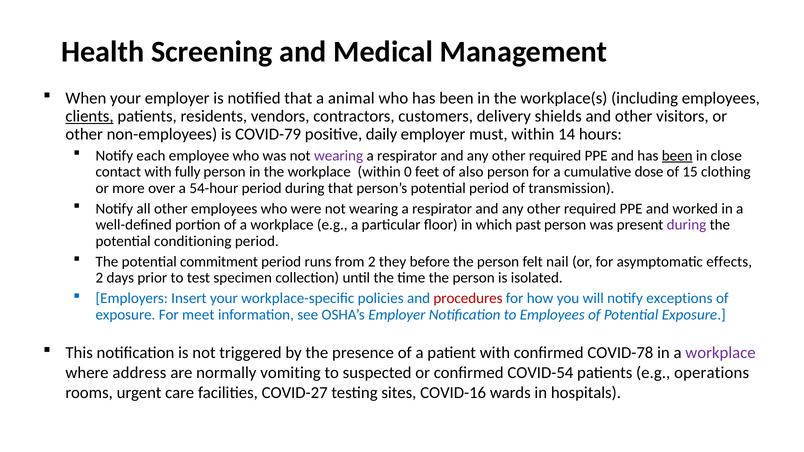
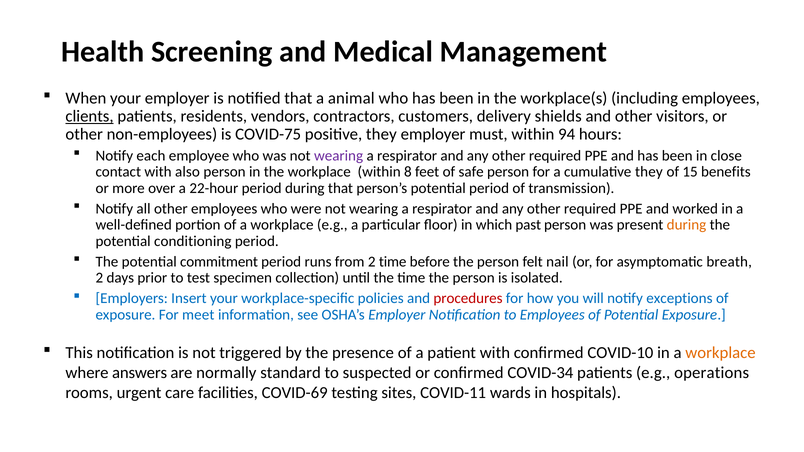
COVID-79: COVID-79 -> COVID-75
positive daily: daily -> they
14: 14 -> 94
been at (677, 156) underline: present -> none
fully: fully -> also
0: 0 -> 8
also: also -> safe
cumulative dose: dose -> they
clothing: clothing -> benefits
54-hour: 54-hour -> 22-hour
during at (687, 225) colour: purple -> orange
2 they: they -> time
effects: effects -> breath
COVID-78: COVID-78 -> COVID-10
workplace at (720, 353) colour: purple -> orange
address: address -> answers
vomiting: vomiting -> standard
COVID-54: COVID-54 -> COVID-34
COVID-27: COVID-27 -> COVID-69
COVID-16: COVID-16 -> COVID-11
